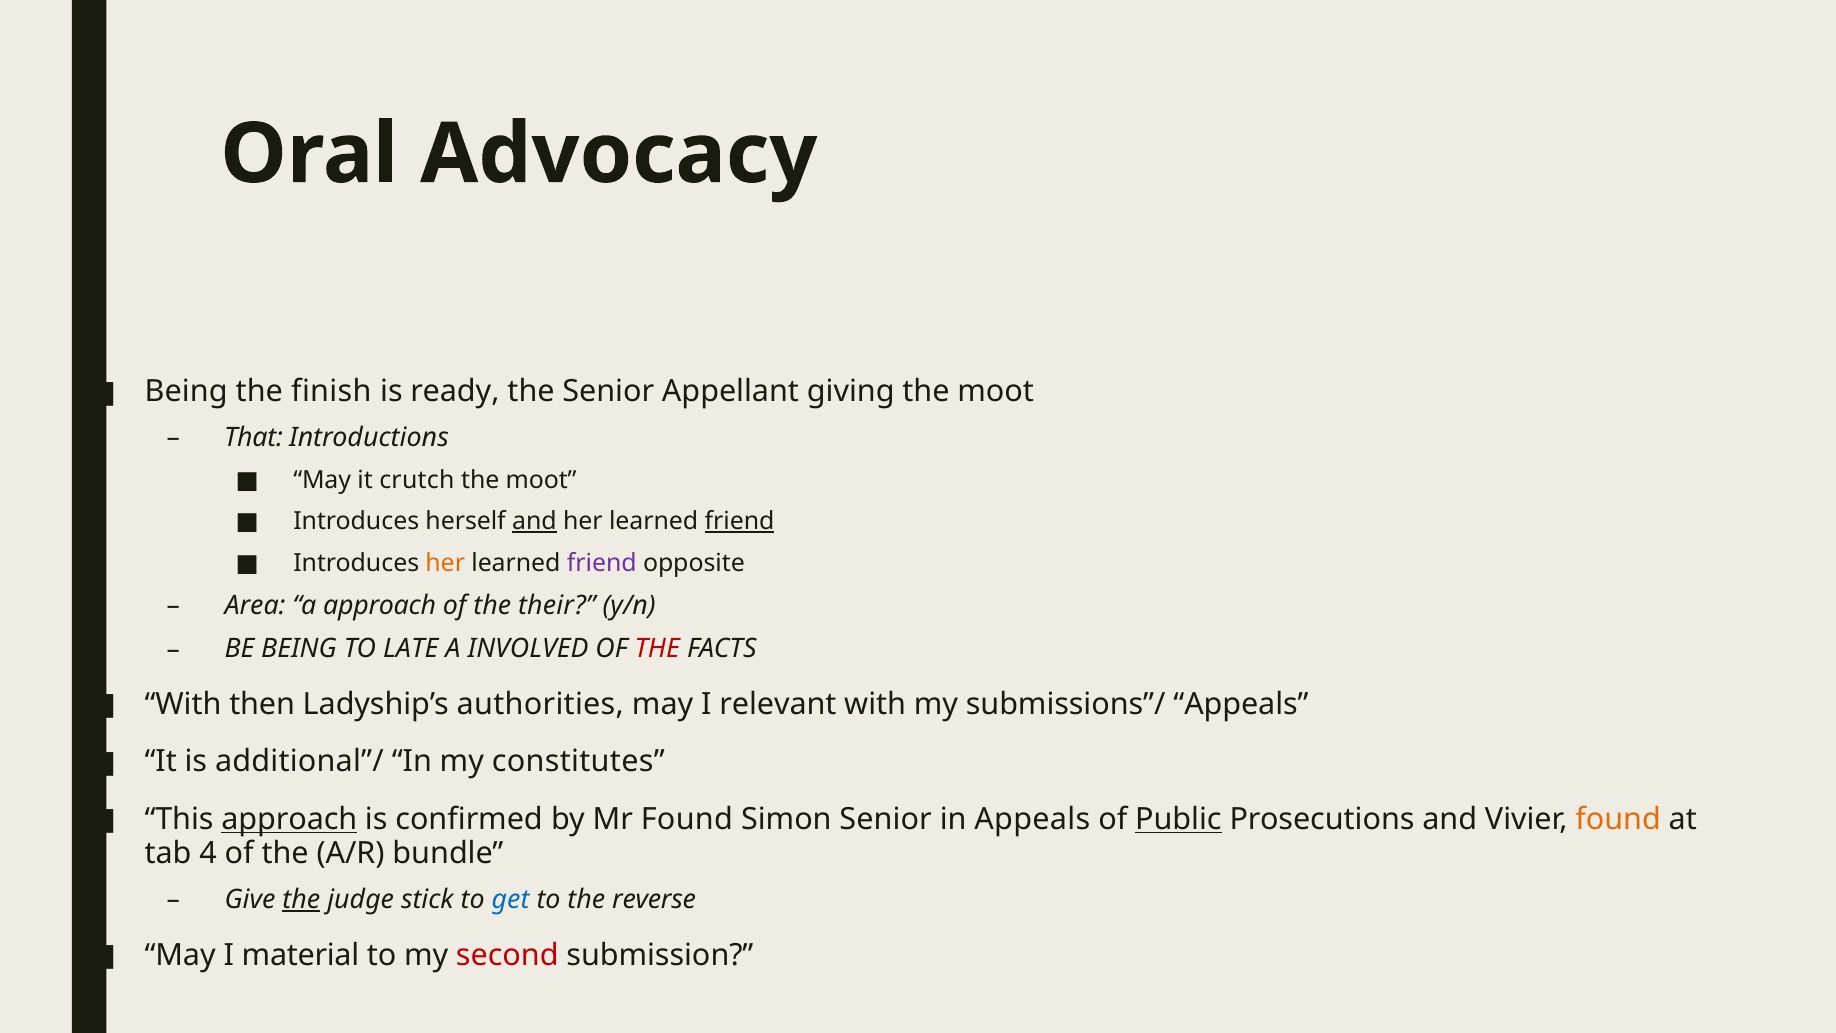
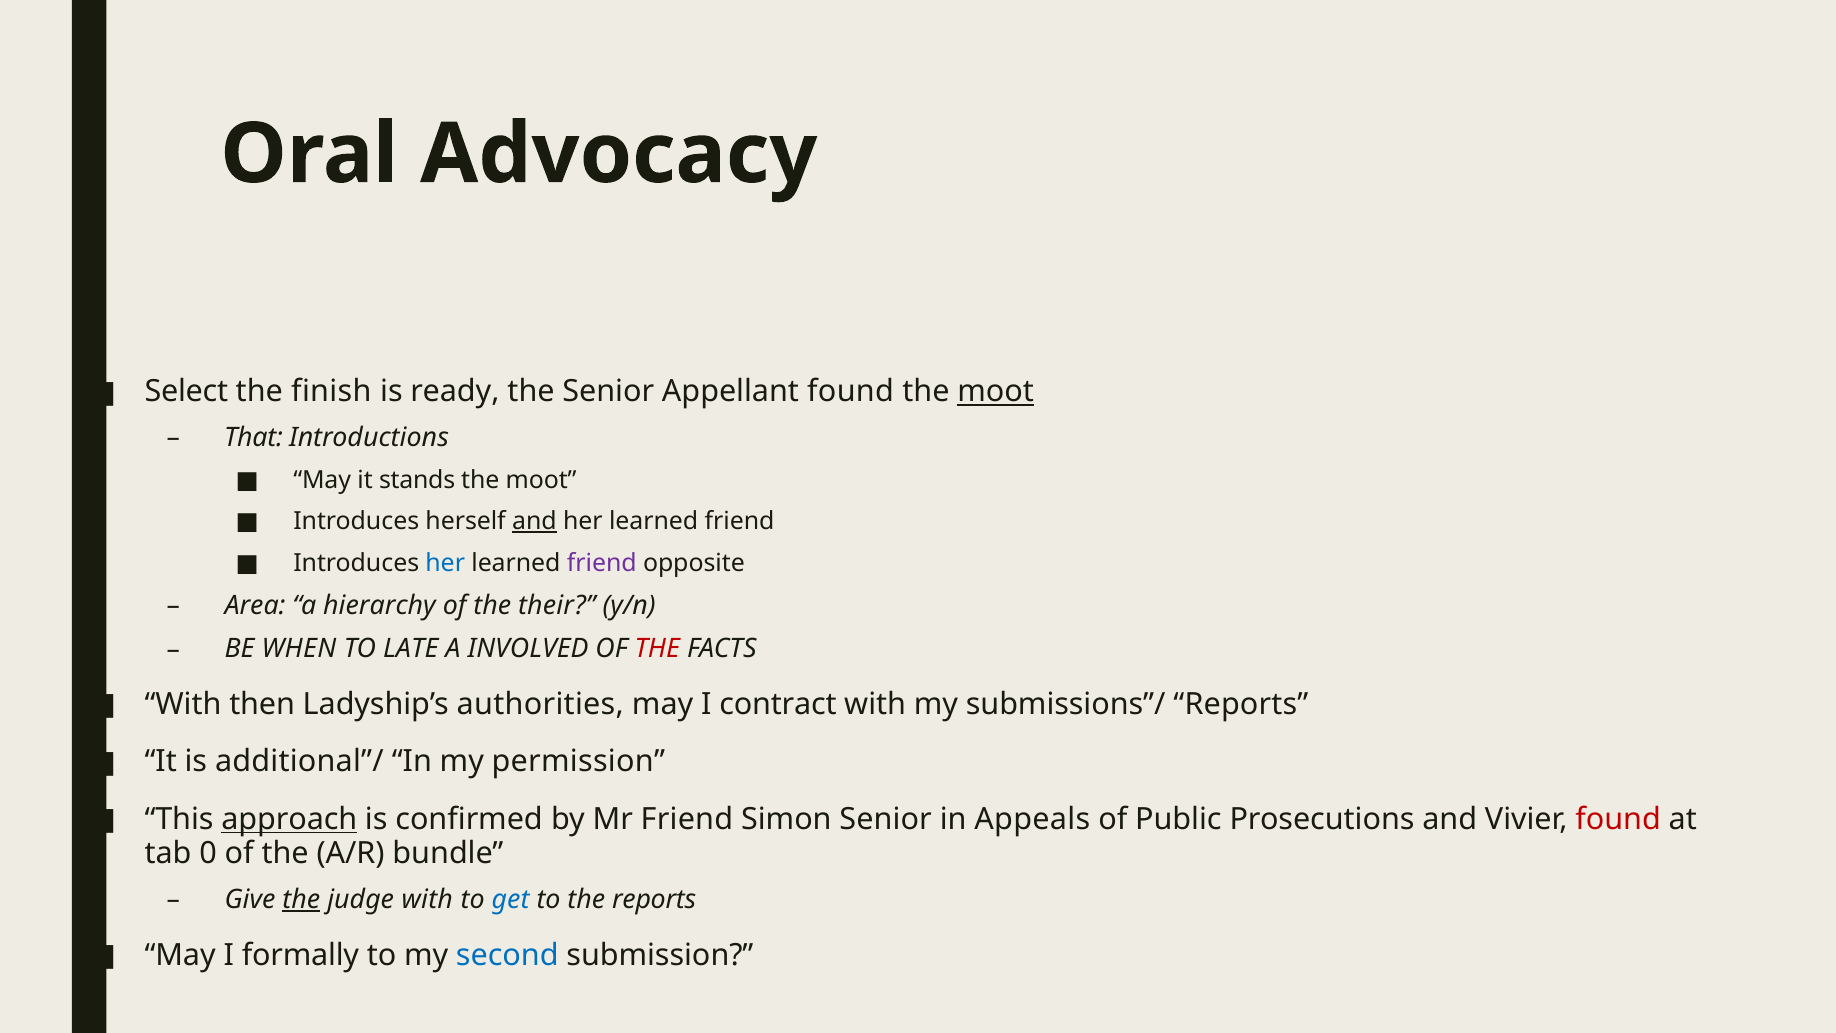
Being at (186, 392): Being -> Select
Appellant giving: giving -> found
moot at (996, 392) underline: none -> present
crutch: crutch -> stands
friend at (740, 521) underline: present -> none
her at (445, 563) colour: orange -> blue
a approach: approach -> hierarchy
BE BEING: BEING -> WHEN
relevant: relevant -> contract
submissions”/ Appeals: Appeals -> Reports
constitutes: constitutes -> permission
Mr Found: Found -> Friend
Public underline: present -> none
found at (1618, 819) colour: orange -> red
4: 4 -> 0
judge stick: stick -> with
the reverse: reverse -> reports
material: material -> formally
second colour: red -> blue
